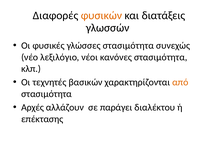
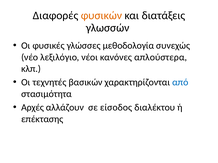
γλώσσες στασιμότητα: στασιμότητα -> μεθοδολογία
κανόνες στασιμότητα: στασιμότητα -> απλούστερα
από colour: orange -> blue
παράγει: παράγει -> είσοδος
